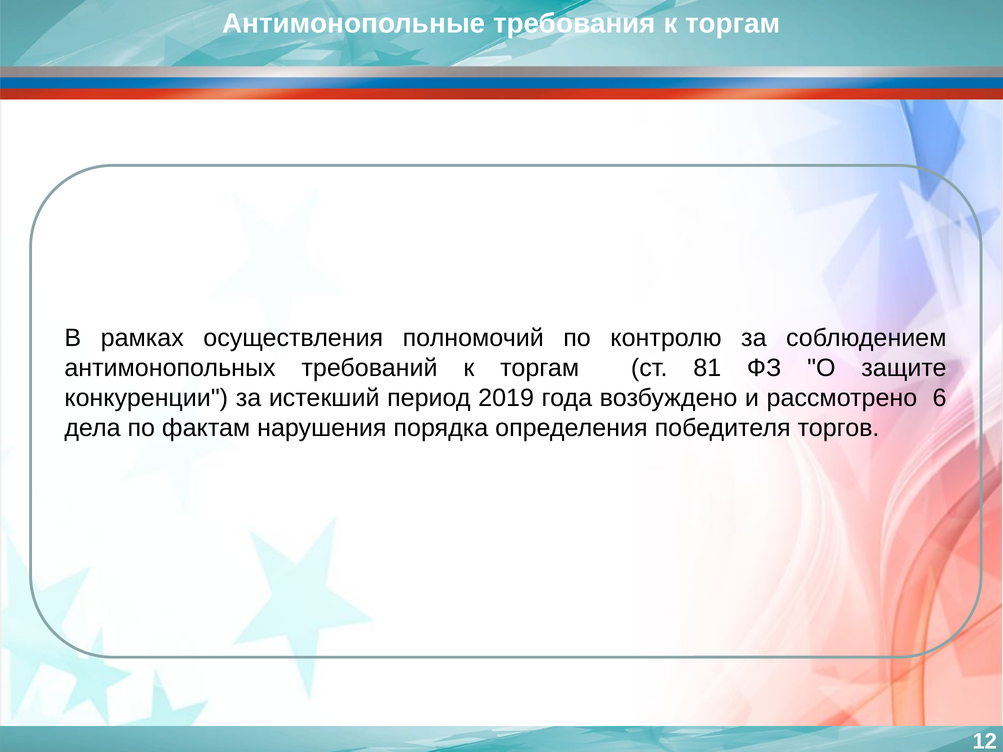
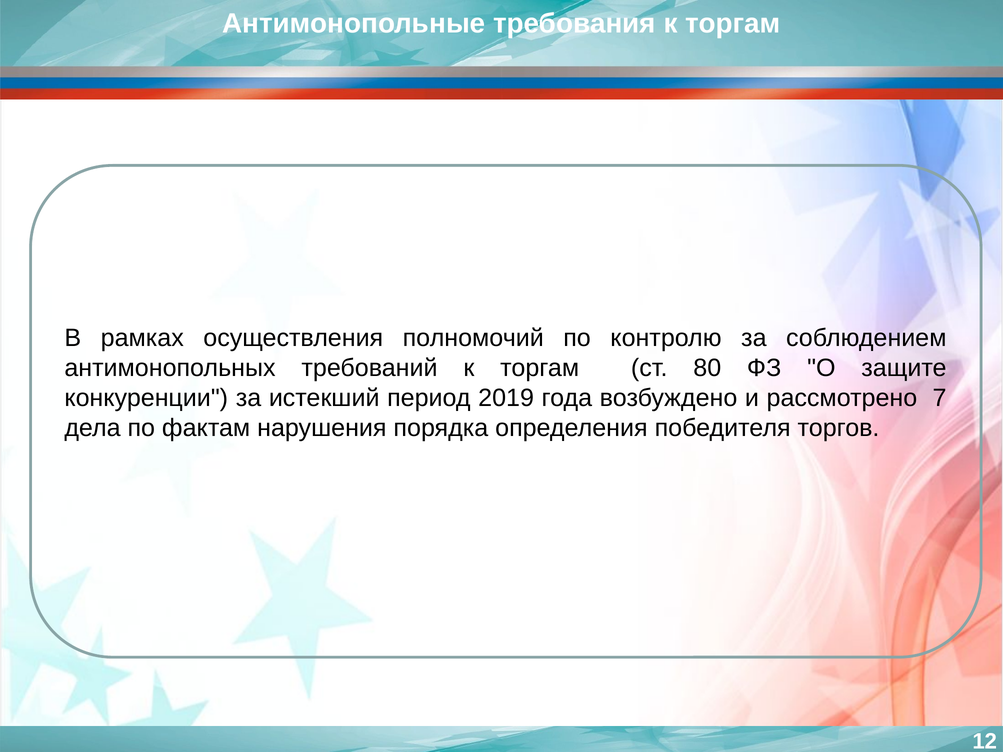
81: 81 -> 80
6: 6 -> 7
